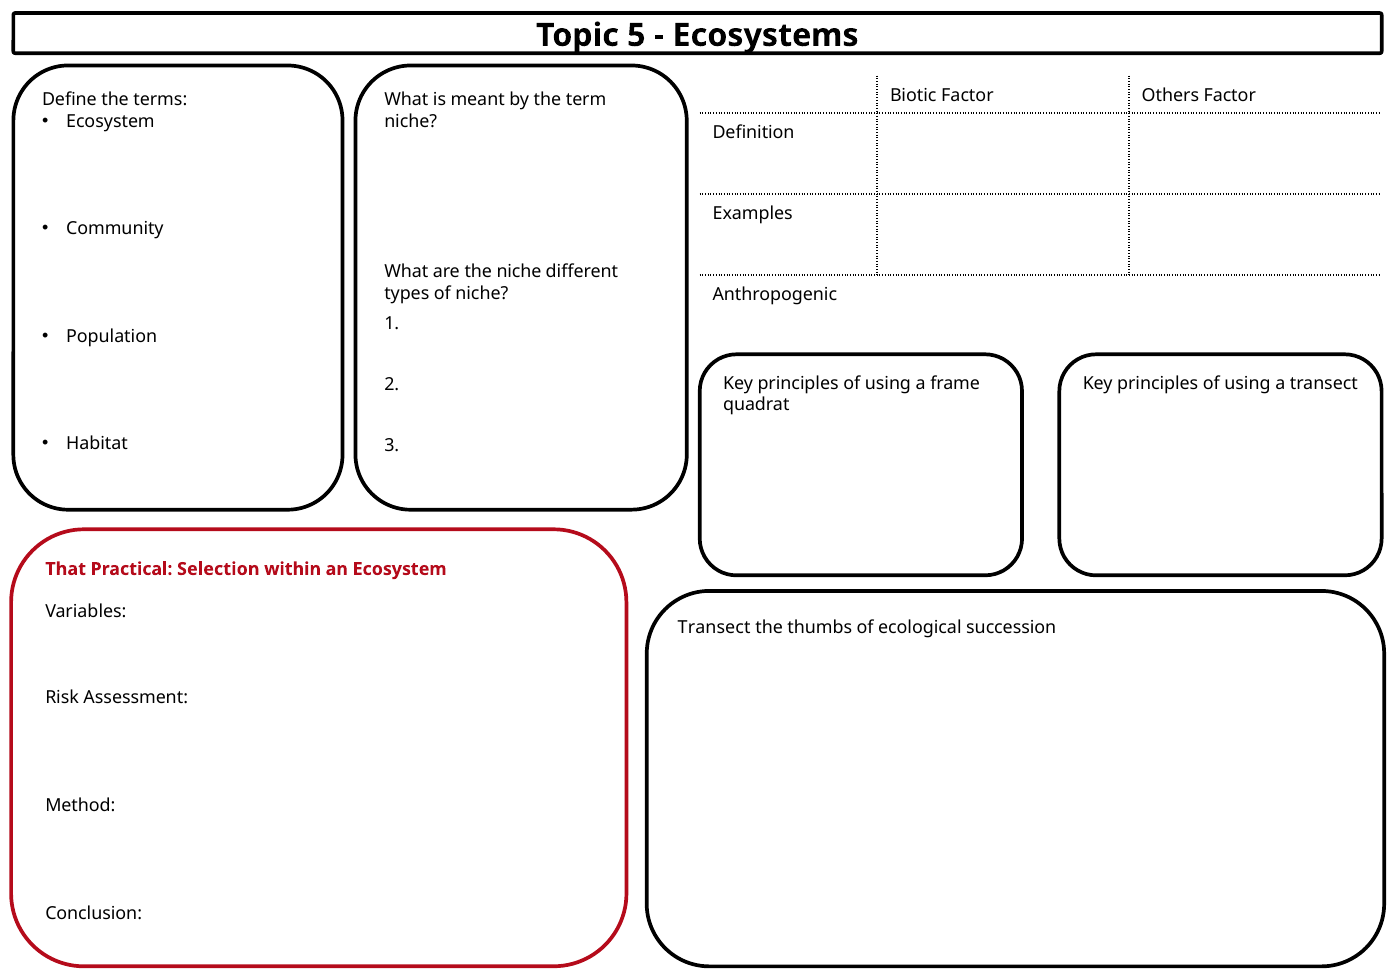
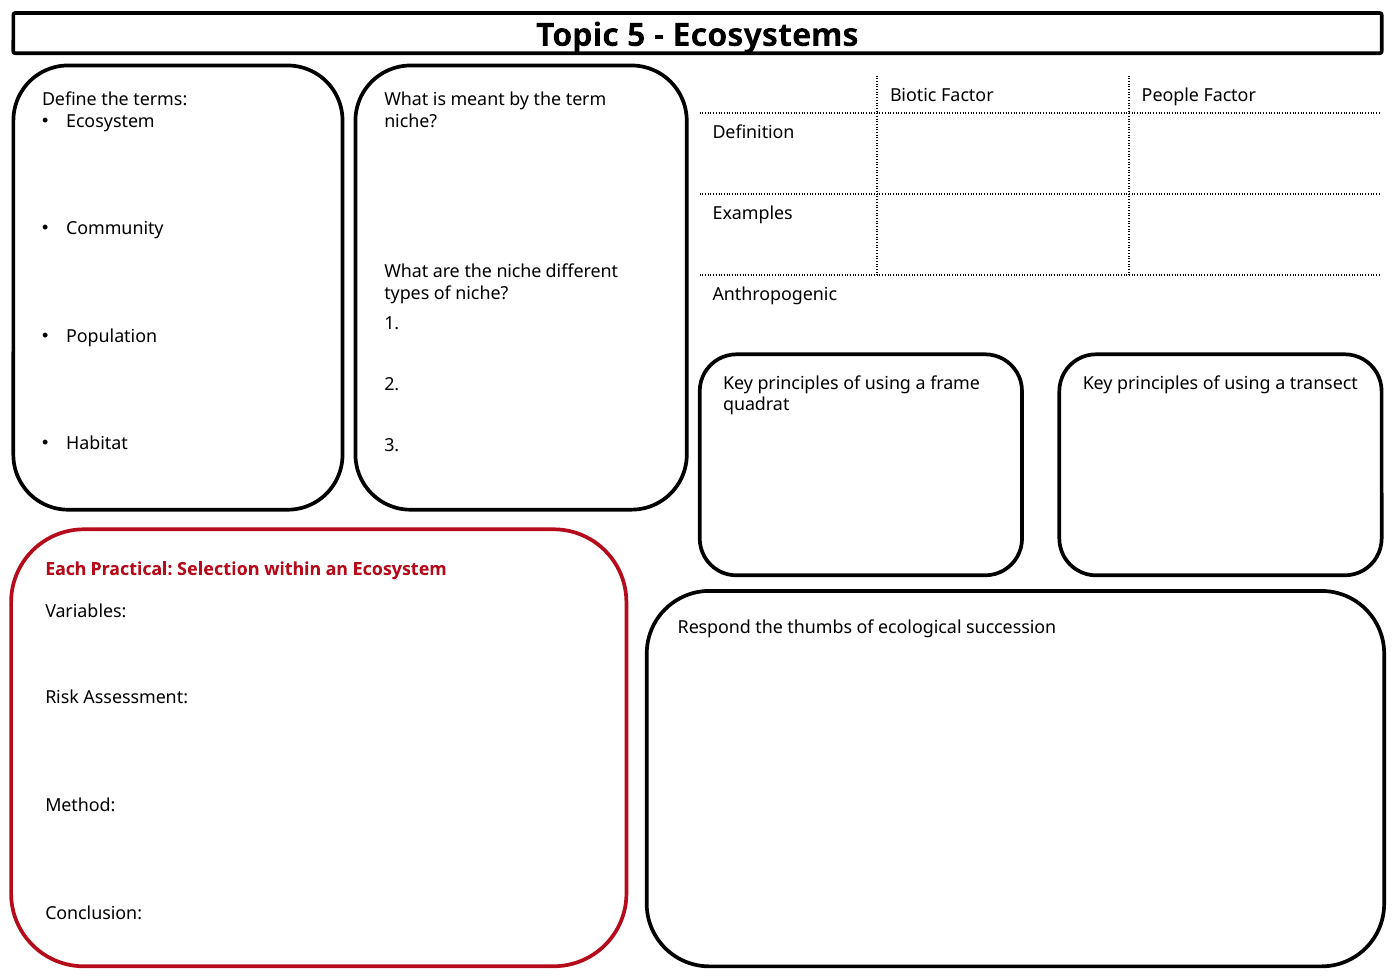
Others: Others -> People
That: That -> Each
Transect at (714, 627): Transect -> Respond
